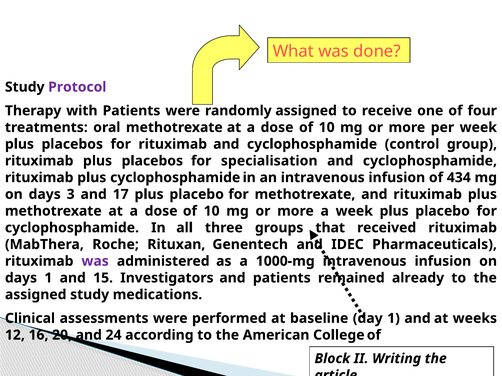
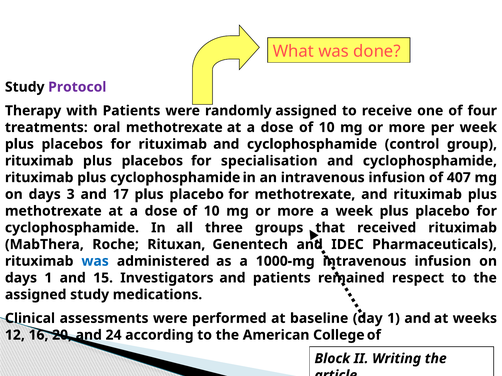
434: 434 -> 407
was at (95, 261) colour: purple -> blue
already: already -> respect
